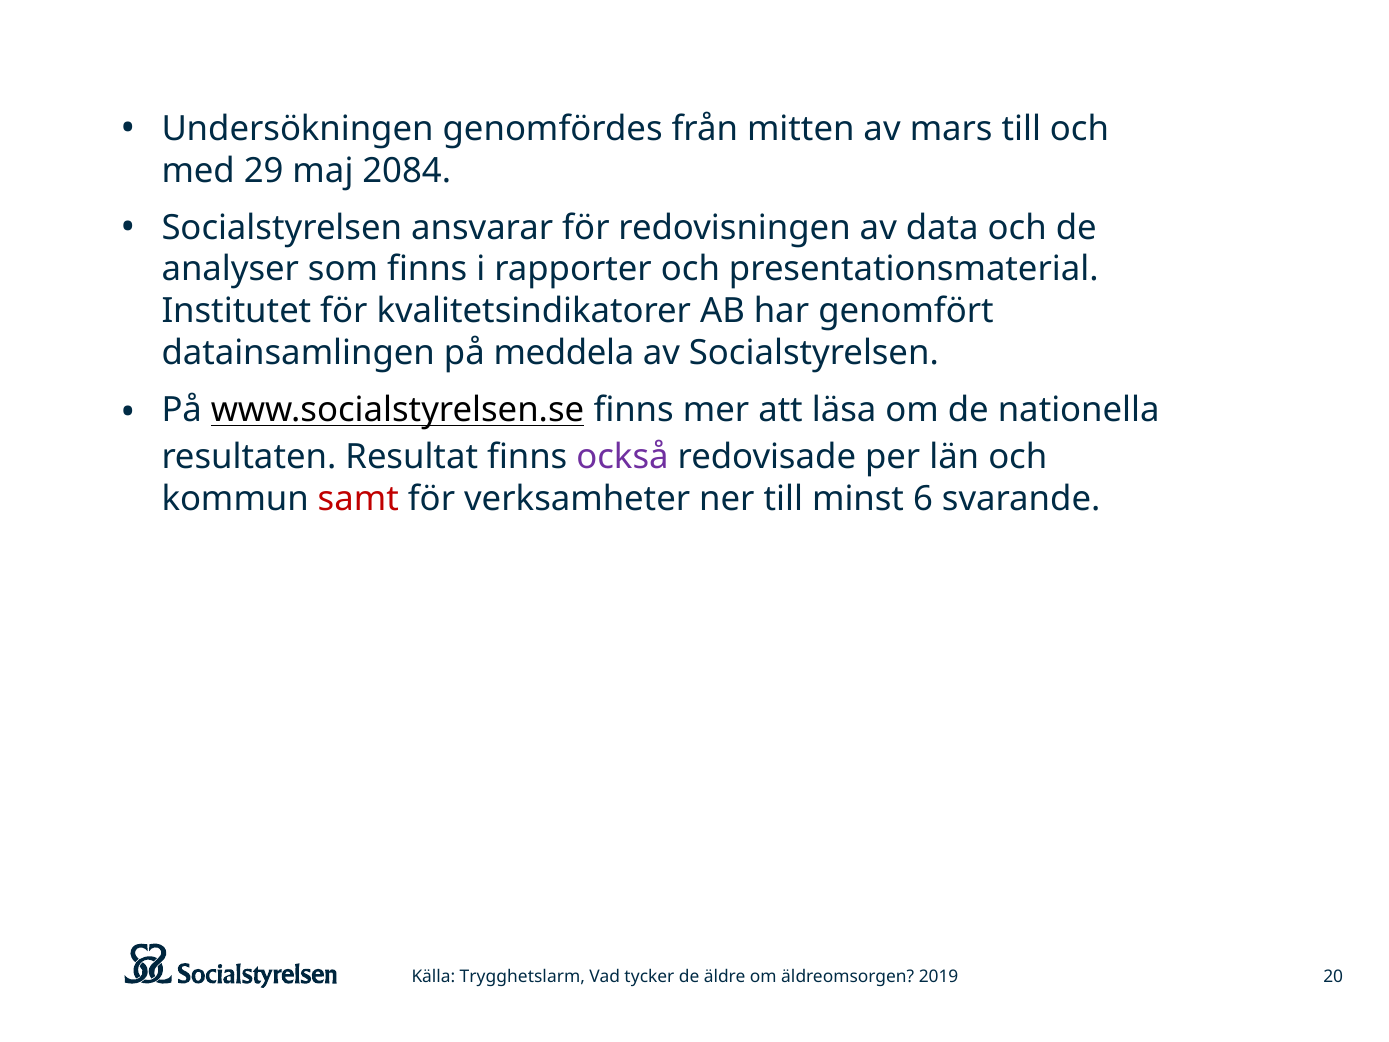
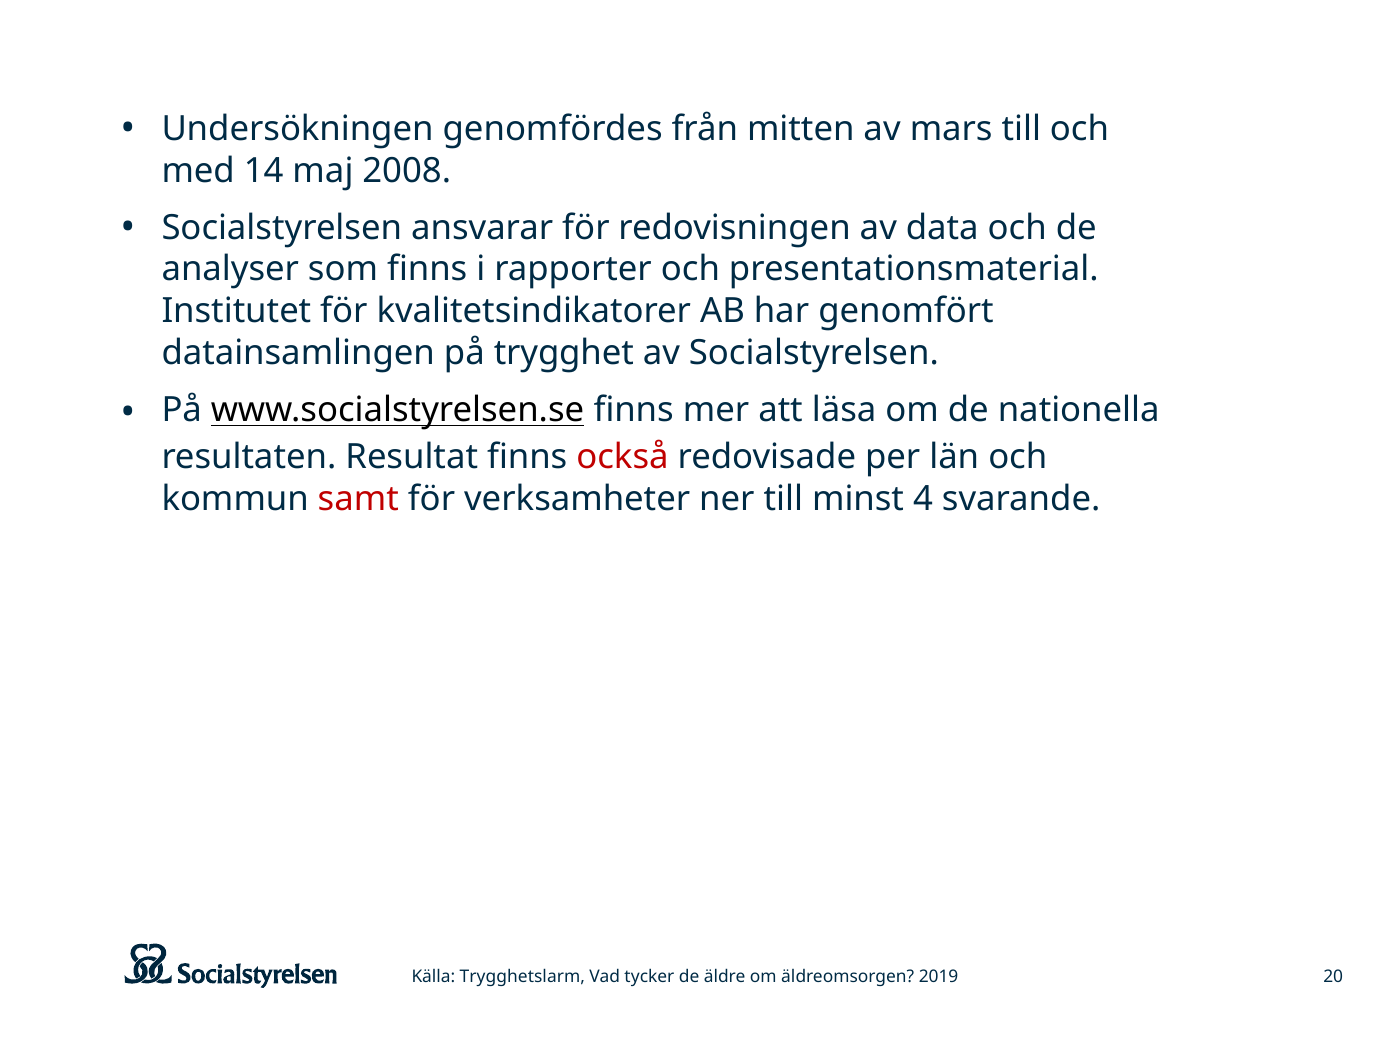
29: 29 -> 14
2084: 2084 -> 2008
meddela: meddela -> trygghet
också colour: purple -> red
6: 6 -> 4
